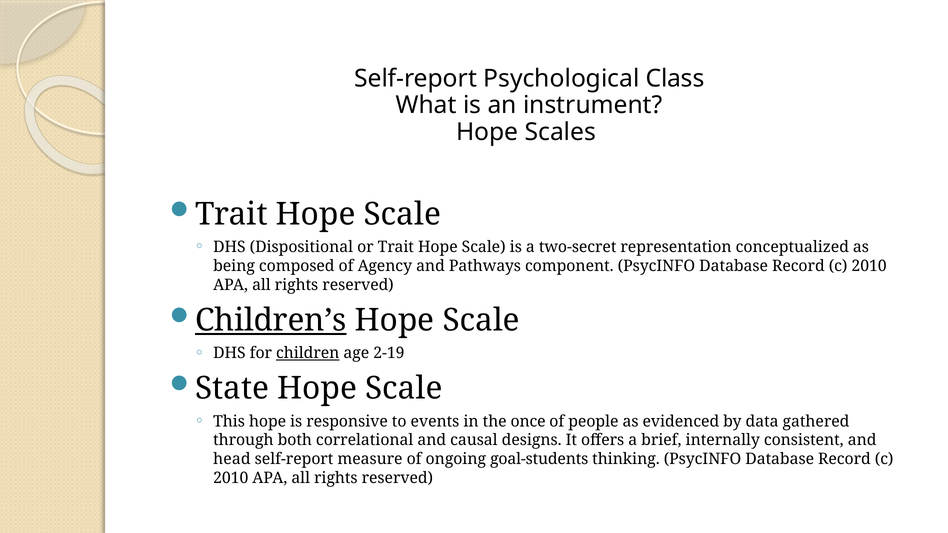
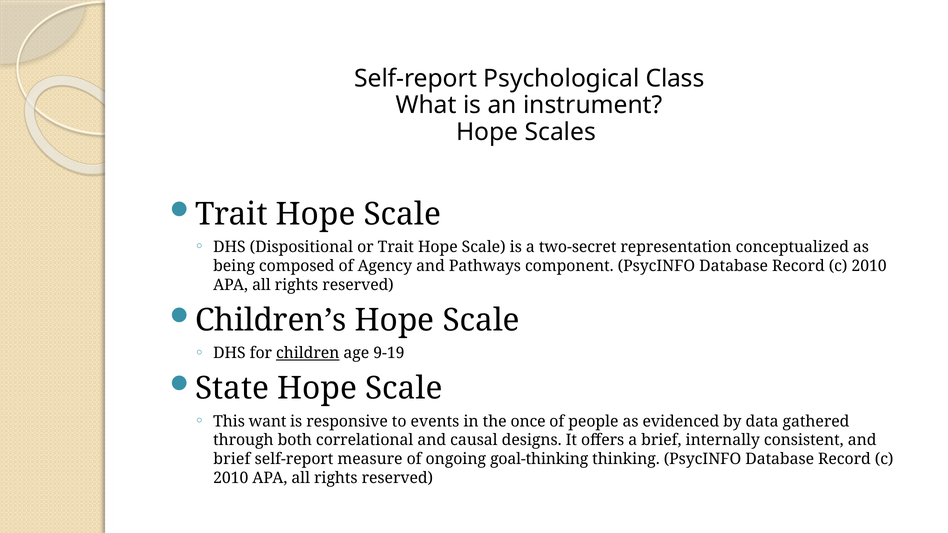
Children’s underline: present -> none
2-19: 2-19 -> 9-19
This hope: hope -> want
head at (232, 459): head -> brief
goal-students: goal-students -> goal-thinking
